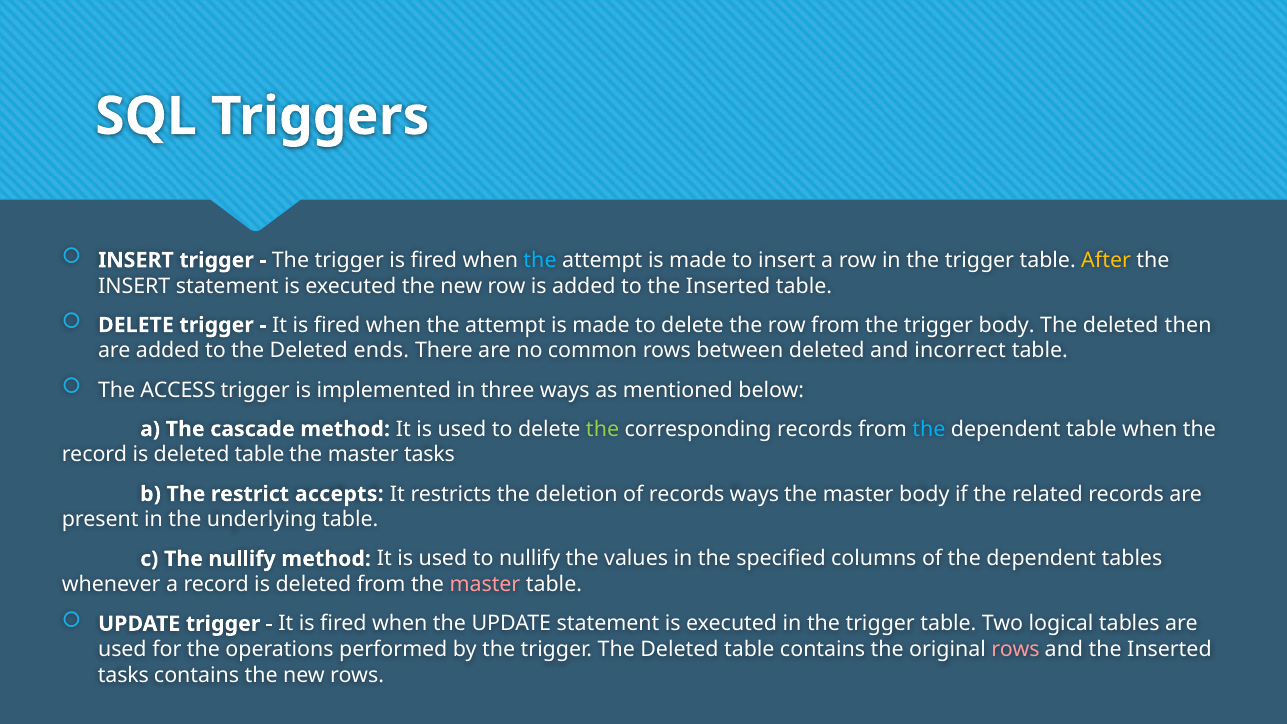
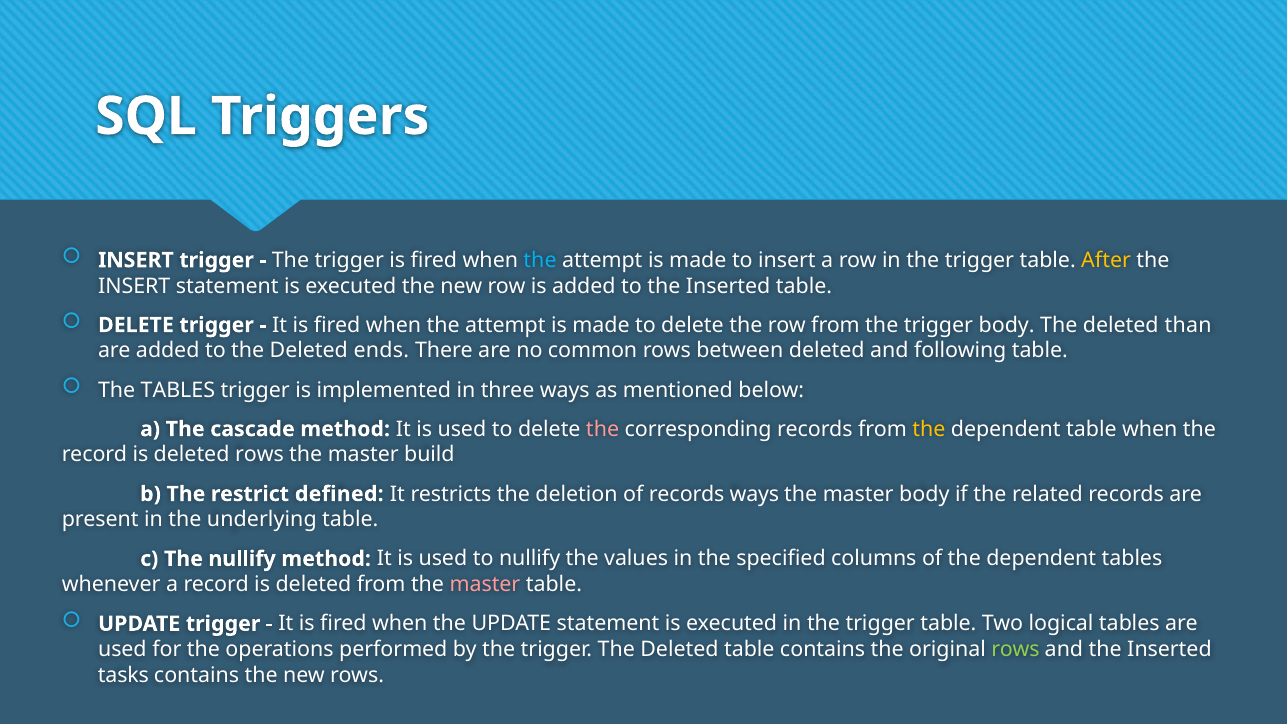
then: then -> than
incorrect: incorrect -> following
The ACCESS: ACCESS -> TABLES
the at (603, 429) colour: light green -> pink
the at (929, 429) colour: light blue -> yellow
is deleted table: table -> rows
master tasks: tasks -> build
accepts: accepts -> defined
rows at (1015, 649) colour: pink -> light green
